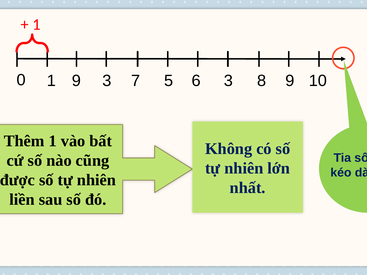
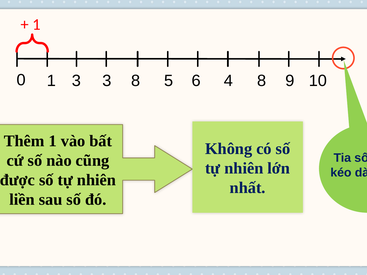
1 9: 9 -> 3
3 7: 7 -> 8
6 3: 3 -> 4
